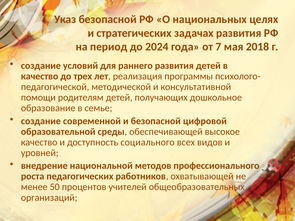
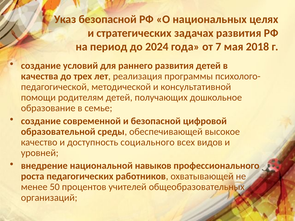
качество at (40, 76): качество -> качества
методов: методов -> навыков
